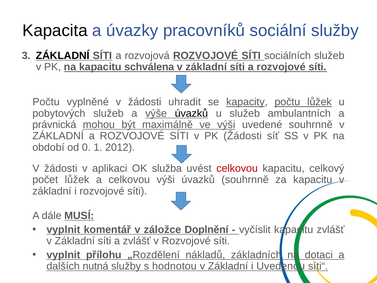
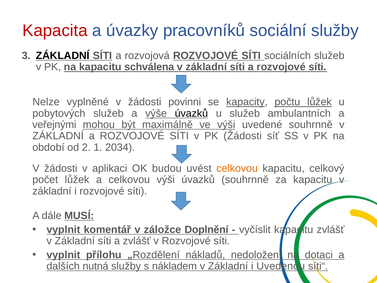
Kapacita colour: black -> red
Počtu at (46, 102): Počtu -> Nelze
uhradit: uhradit -> povinni
právnická: právnická -> veřejnými
0: 0 -> 2
2012: 2012 -> 2034
služba: služba -> budou
celkovou at (237, 168) colour: red -> orange
základních: základních -> nedoložení
hodnotou: hodnotou -> nákladem
